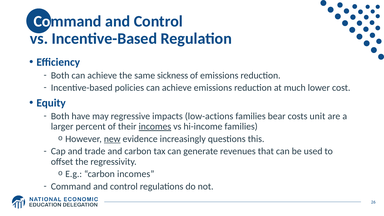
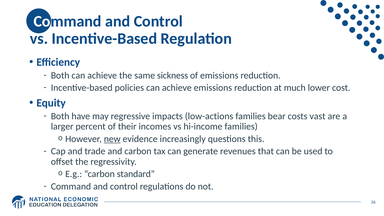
unit: unit -> vast
incomes at (155, 127) underline: present -> none
carbon incomes: incomes -> standard
